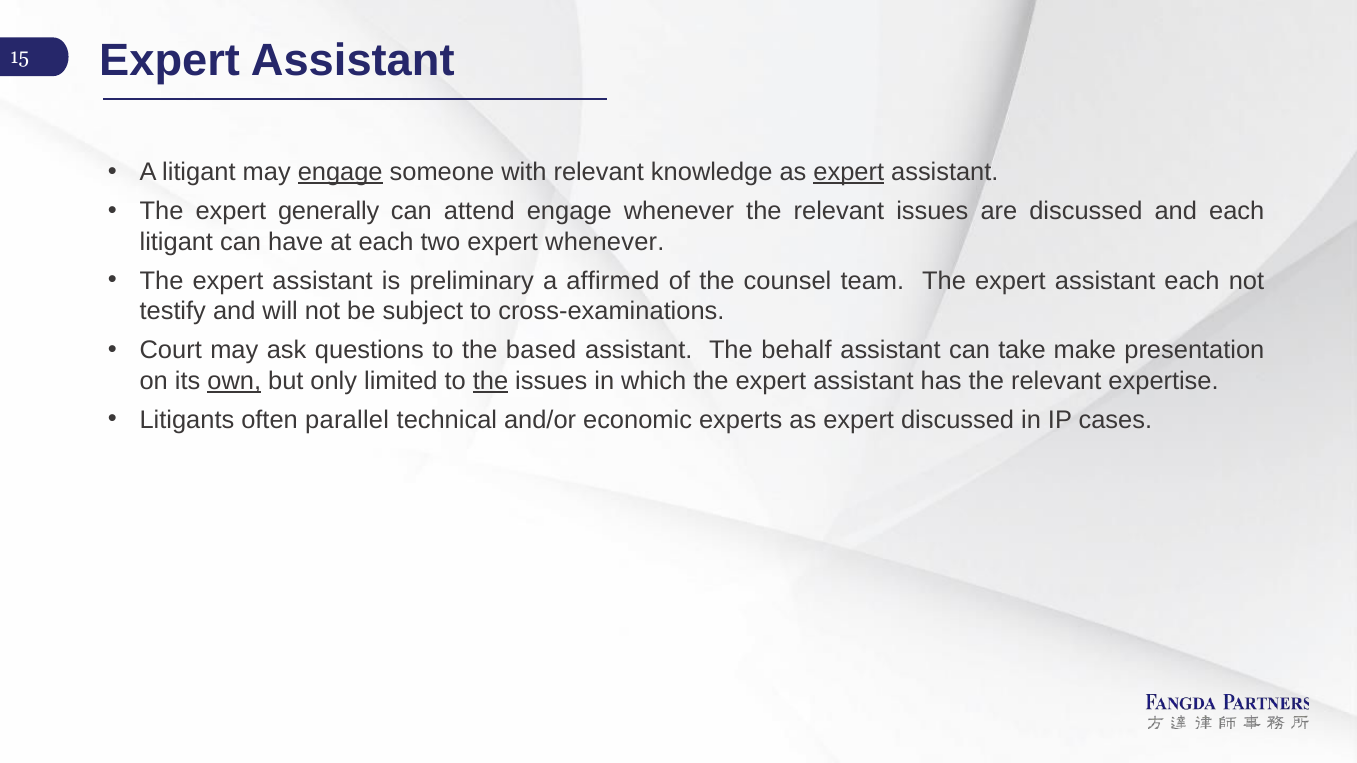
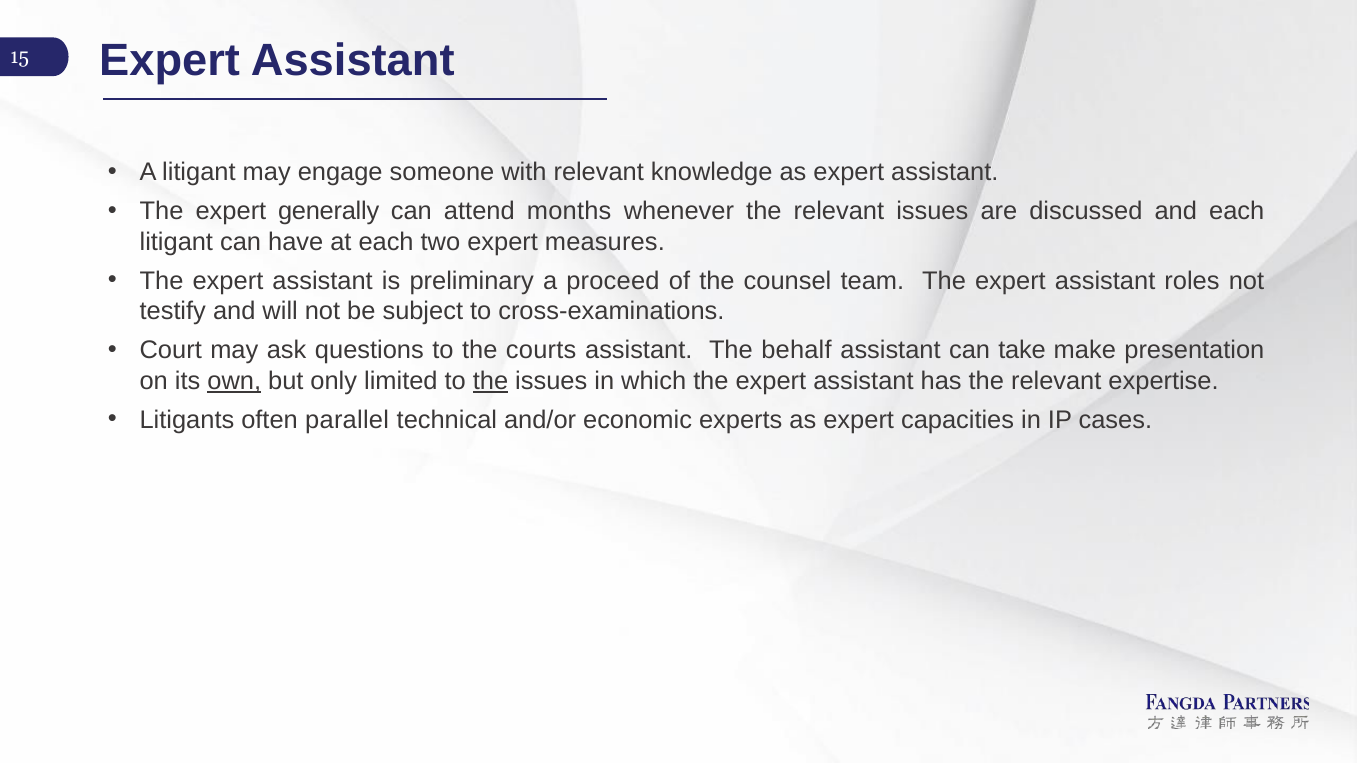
engage at (340, 172) underline: present -> none
expert at (849, 172) underline: present -> none
attend engage: engage -> months
expert whenever: whenever -> measures
affirmed: affirmed -> proceed
assistant each: each -> roles
based: based -> courts
expert discussed: discussed -> capacities
